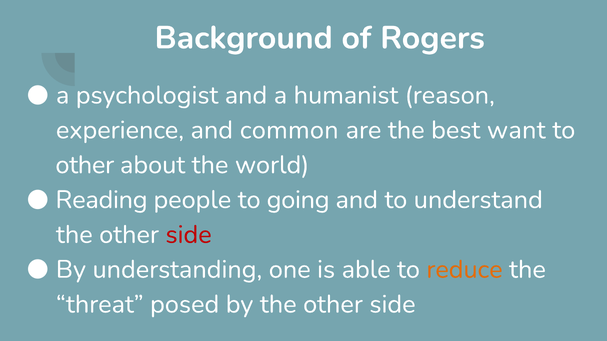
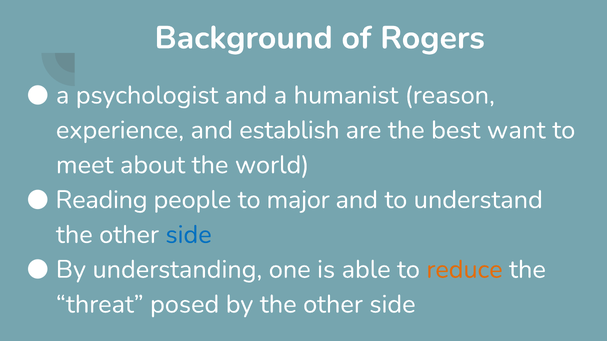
common: common -> establish
other at (85, 165): other -> meet
going: going -> major
side at (189, 235) colour: red -> blue
